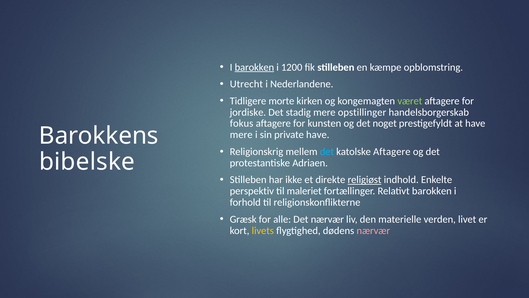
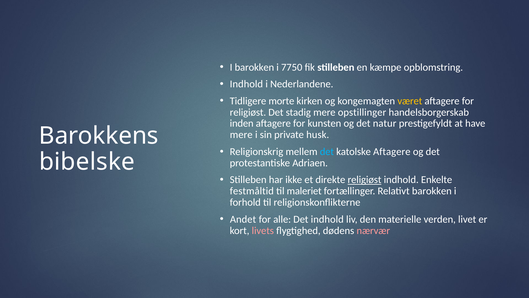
barokken at (254, 67) underline: present -> none
1200: 1200 -> 7750
Utrecht at (246, 84): Utrecht -> Indhold
været colour: light green -> yellow
jordiske at (248, 112): jordiske -> religiøst
fokus: fokus -> inden
noget: noget -> natur
private have: have -> husk
perspektiv: perspektiv -> festmåltid
Græsk: Græsk -> Andet
Det nærvær: nærvær -> indhold
livets colour: yellow -> pink
